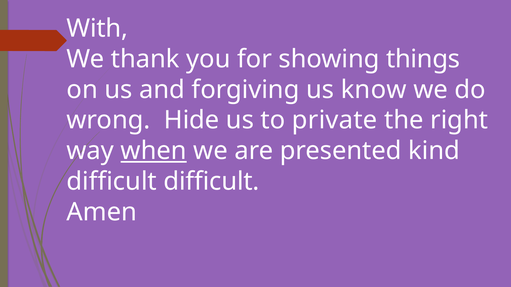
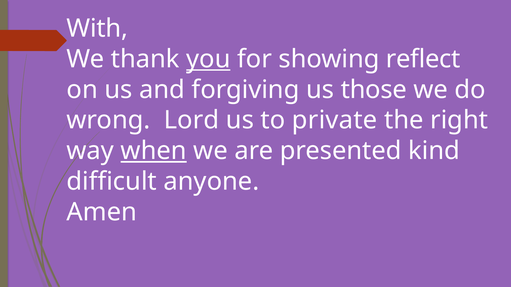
you underline: none -> present
things: things -> reflect
know: know -> those
Hide: Hide -> Lord
difficult difficult: difficult -> anyone
